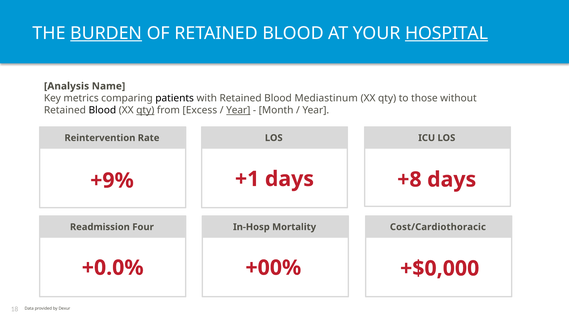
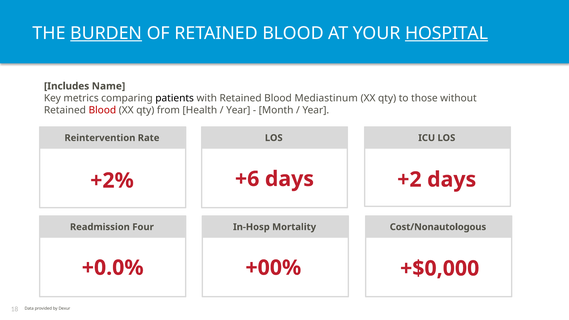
Analysis: Analysis -> Includes
Blood at (102, 110) colour: black -> red
qty at (145, 110) underline: present -> none
Excess: Excess -> Health
Year at (238, 110) underline: present -> none
+1: +1 -> +6
+8: +8 -> +2
+9%: +9% -> +2%
Cost/Cardiothoracic: Cost/Cardiothoracic -> Cost/Nonautologous
